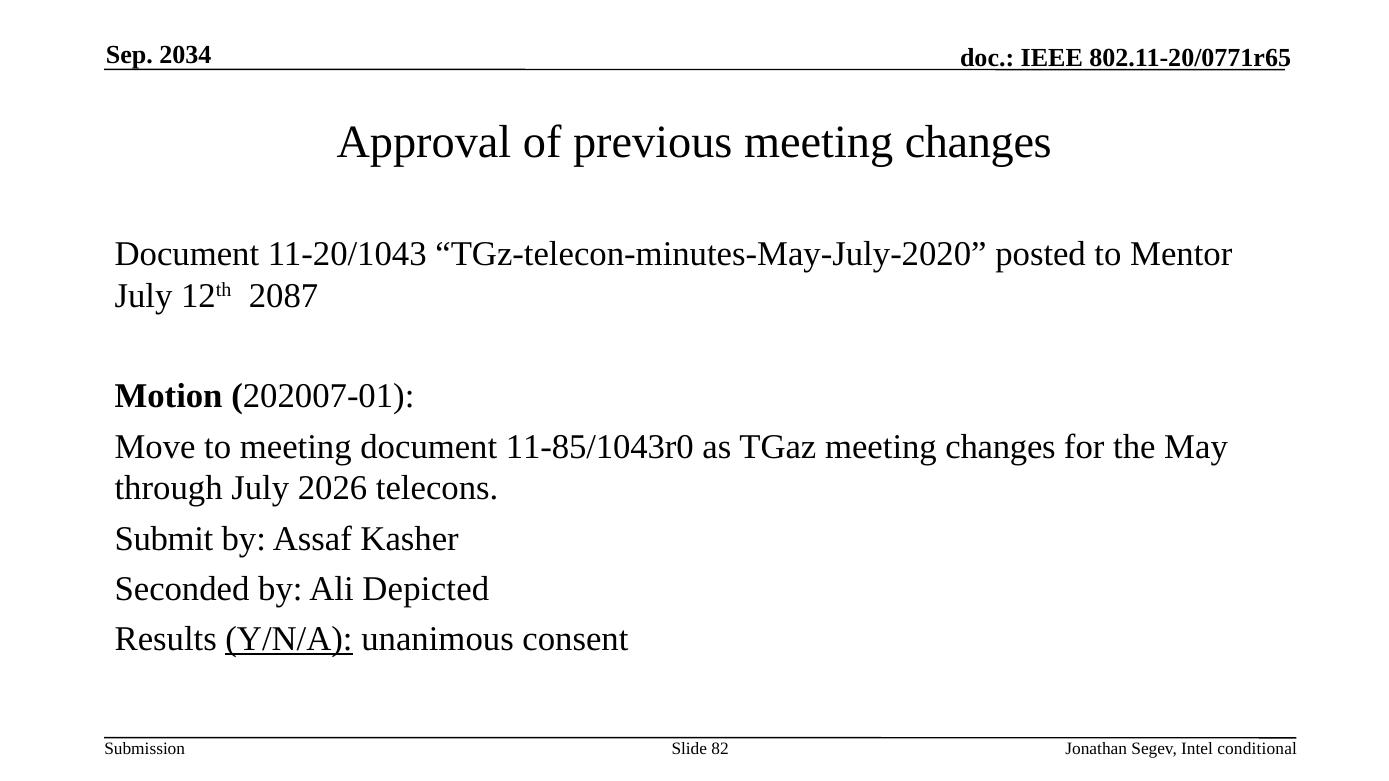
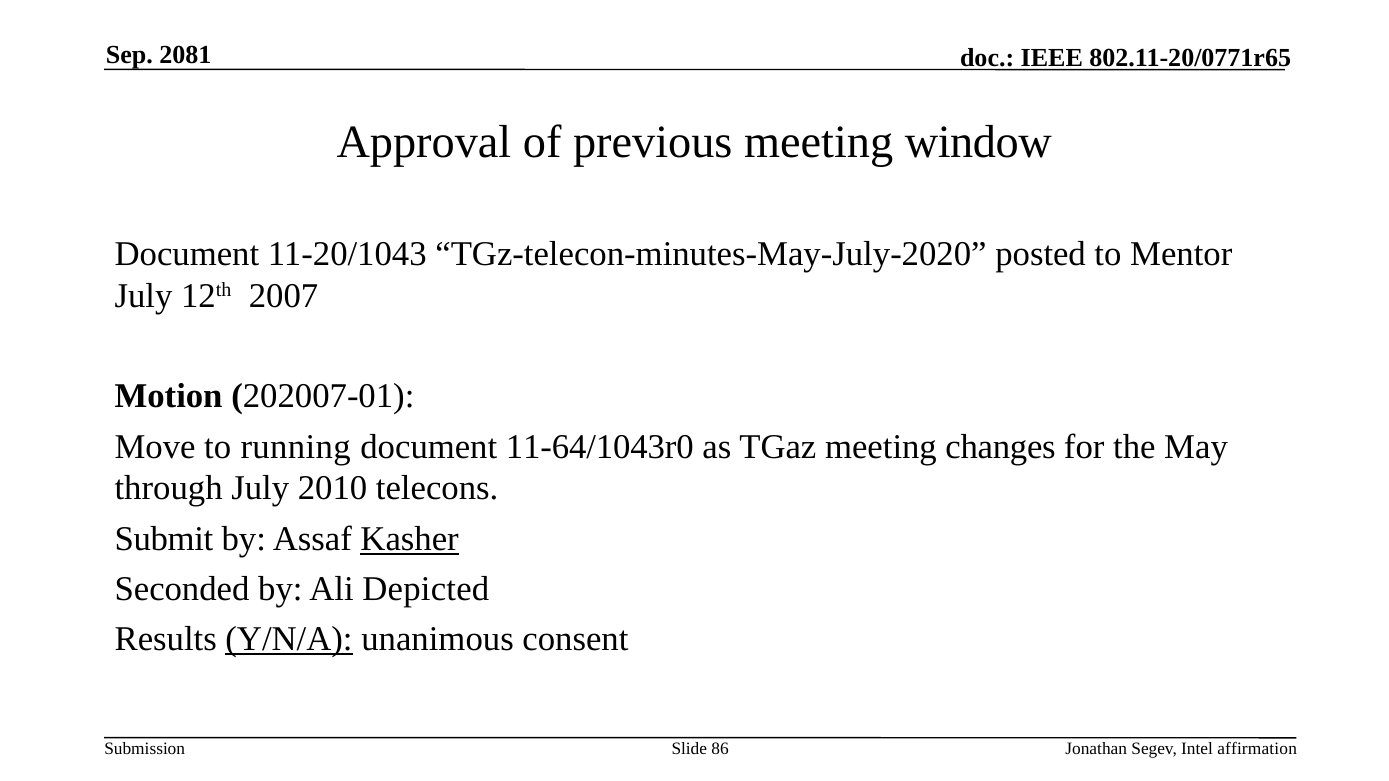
2034: 2034 -> 2081
previous meeting changes: changes -> window
2087: 2087 -> 2007
to meeting: meeting -> running
11-85/1043r0: 11-85/1043r0 -> 11-64/1043r0
2026: 2026 -> 2010
Kasher underline: none -> present
82: 82 -> 86
conditional: conditional -> affirmation
